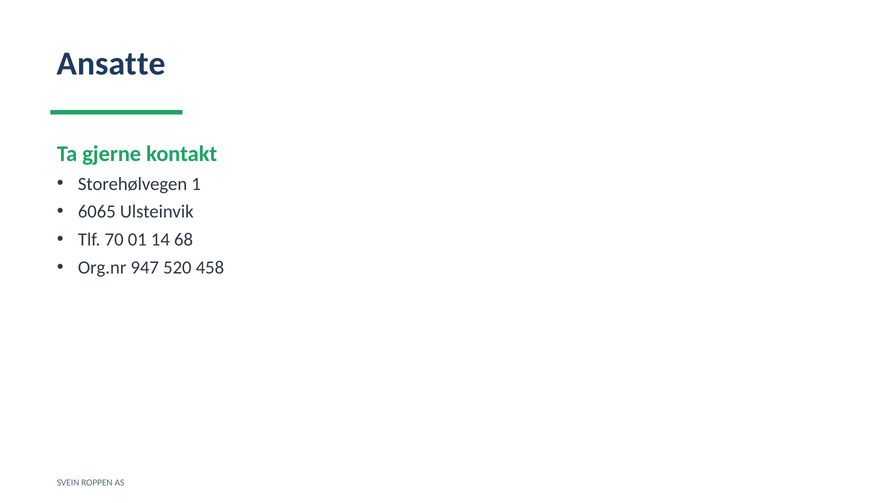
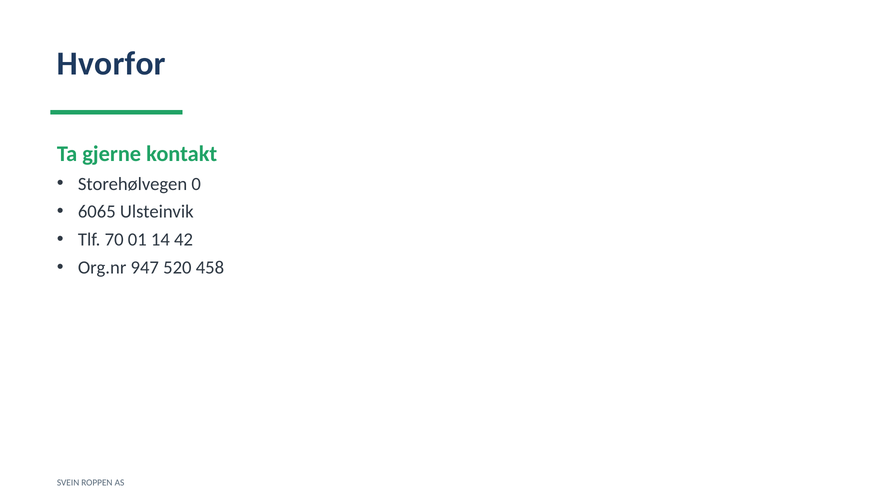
Ansatte: Ansatte -> Hvorfor
1: 1 -> 0
68: 68 -> 42
